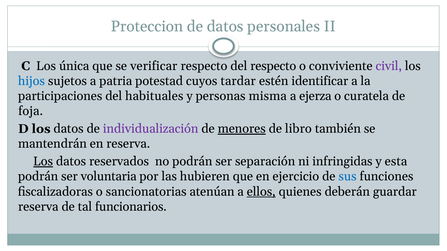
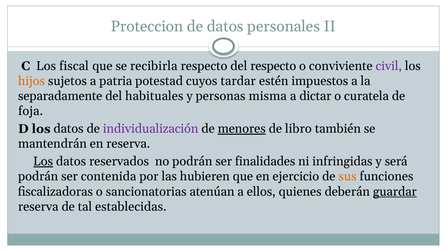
única: única -> fiscal
verificar: verificar -> recibirla
hijos colour: blue -> orange
identificar: identificar -> impuestos
participaciones: participaciones -> separadamente
ejerza: ejerza -> dictar
separación: separación -> finalidades
esta: esta -> será
voluntaria: voluntaria -> contenida
sus colour: blue -> orange
ellos underline: present -> none
guardar underline: none -> present
funcionarios: funcionarios -> establecidas
